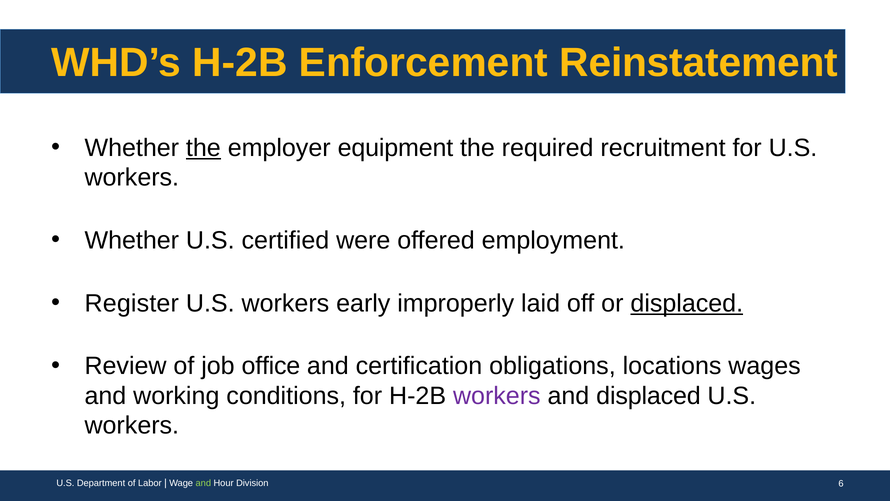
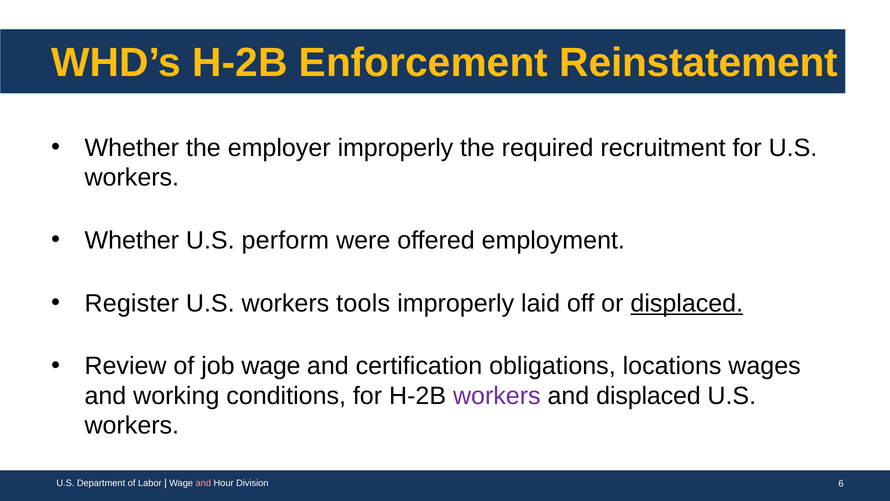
the at (203, 148) underline: present -> none
employer equipment: equipment -> improperly
certified: certified -> perform
early: early -> tools
job office: office -> wage
and at (203, 483) colour: light green -> pink
